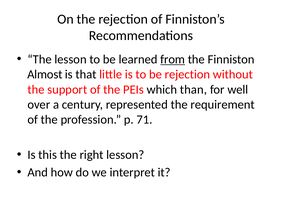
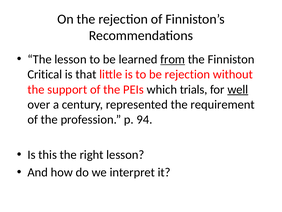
Almost: Almost -> Critical
than: than -> trials
well underline: none -> present
71: 71 -> 94
